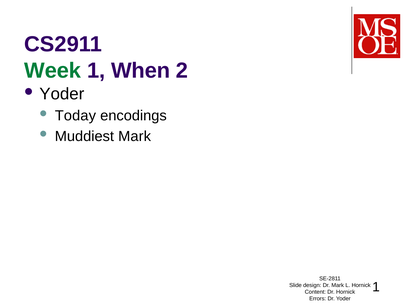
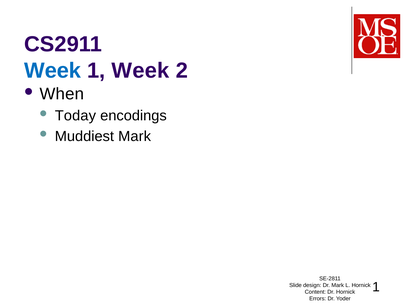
Week at (53, 71) colour: green -> blue
1 When: When -> Week
Yoder at (62, 94): Yoder -> When
